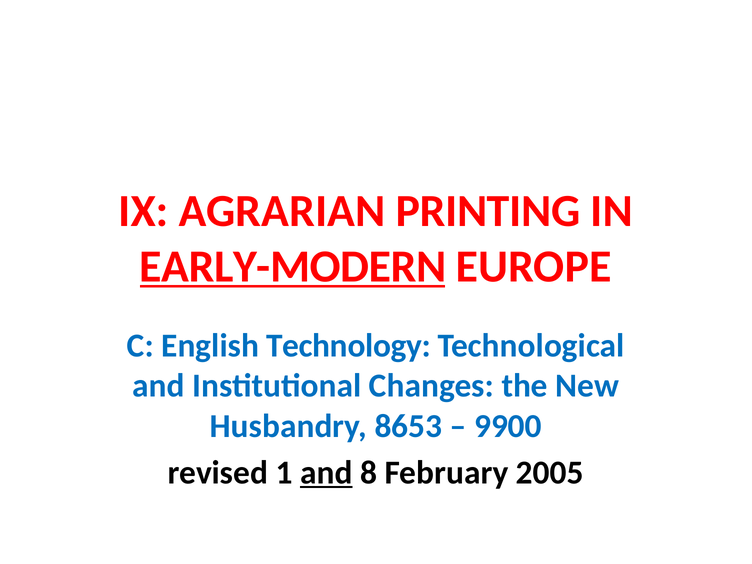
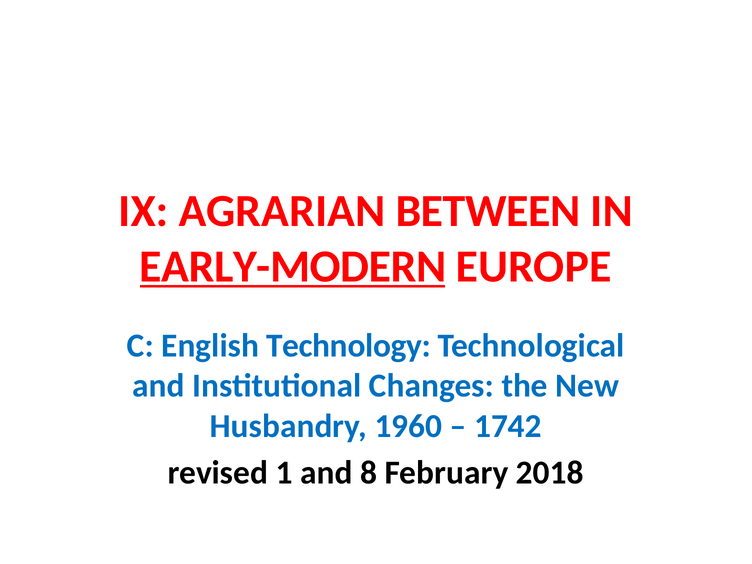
PRINTING: PRINTING -> BETWEEN
8653: 8653 -> 1960
9900: 9900 -> 1742
and at (326, 473) underline: present -> none
2005: 2005 -> 2018
